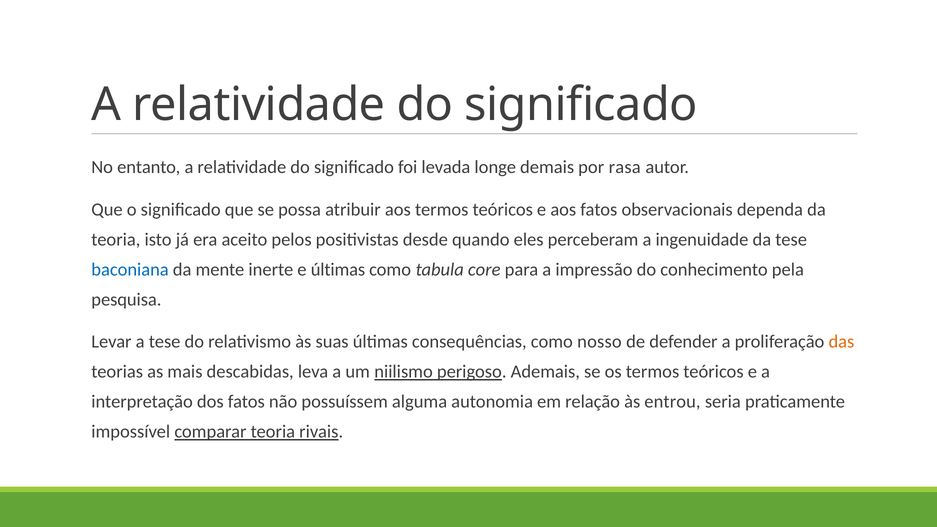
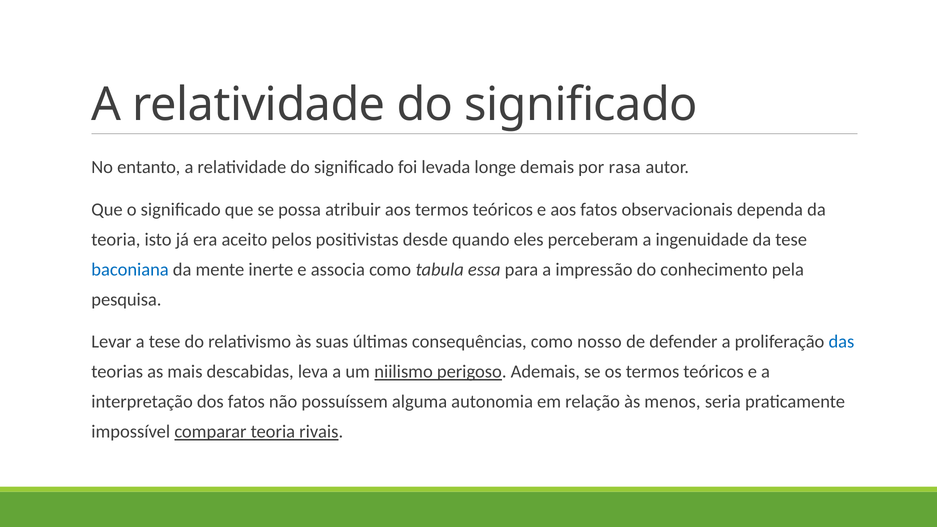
e últimas: últimas -> associa
core: core -> essa
das colour: orange -> blue
entrou: entrou -> menos
